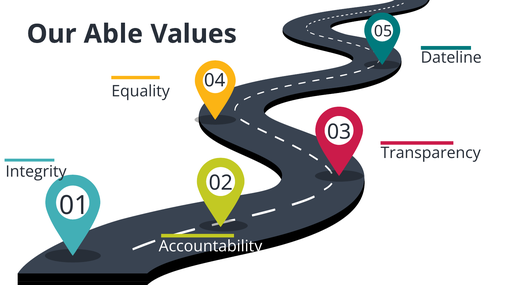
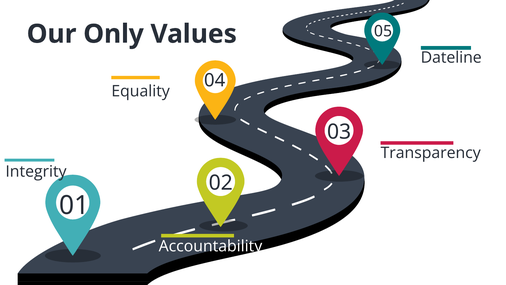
Able: Able -> Only
